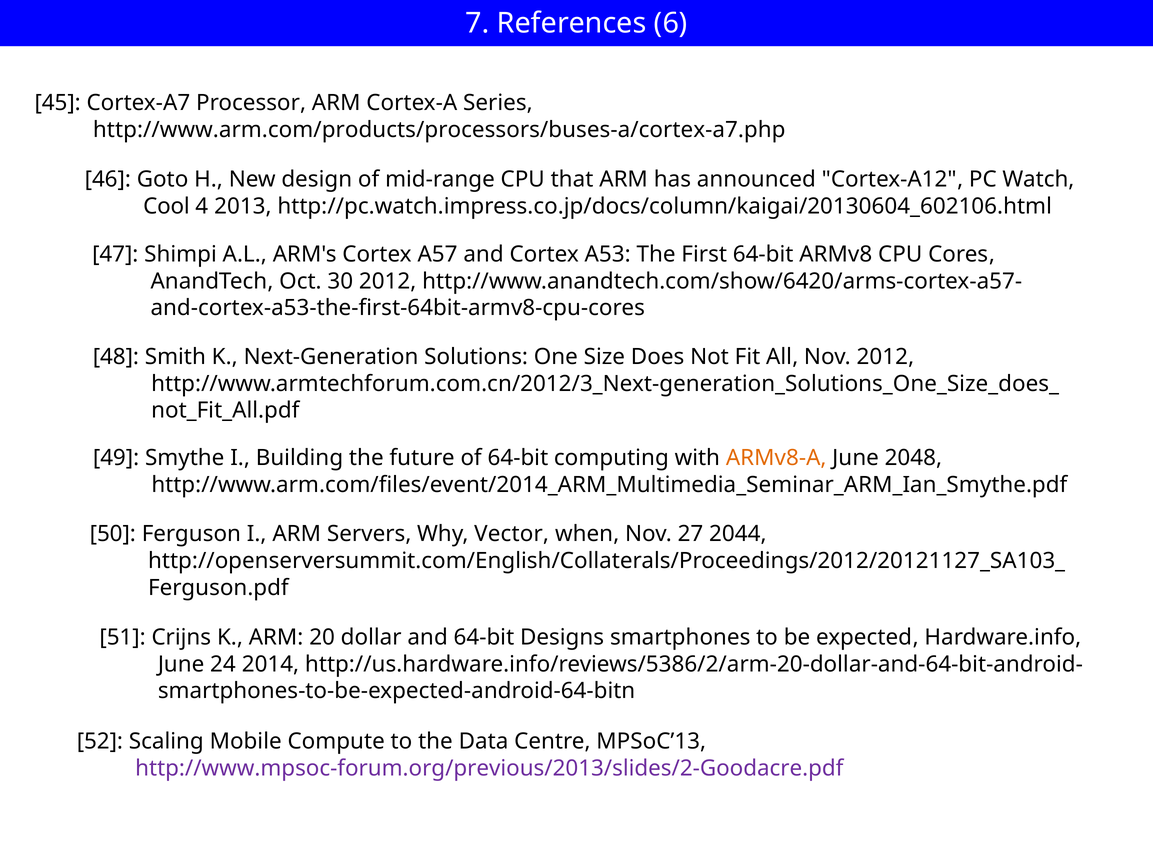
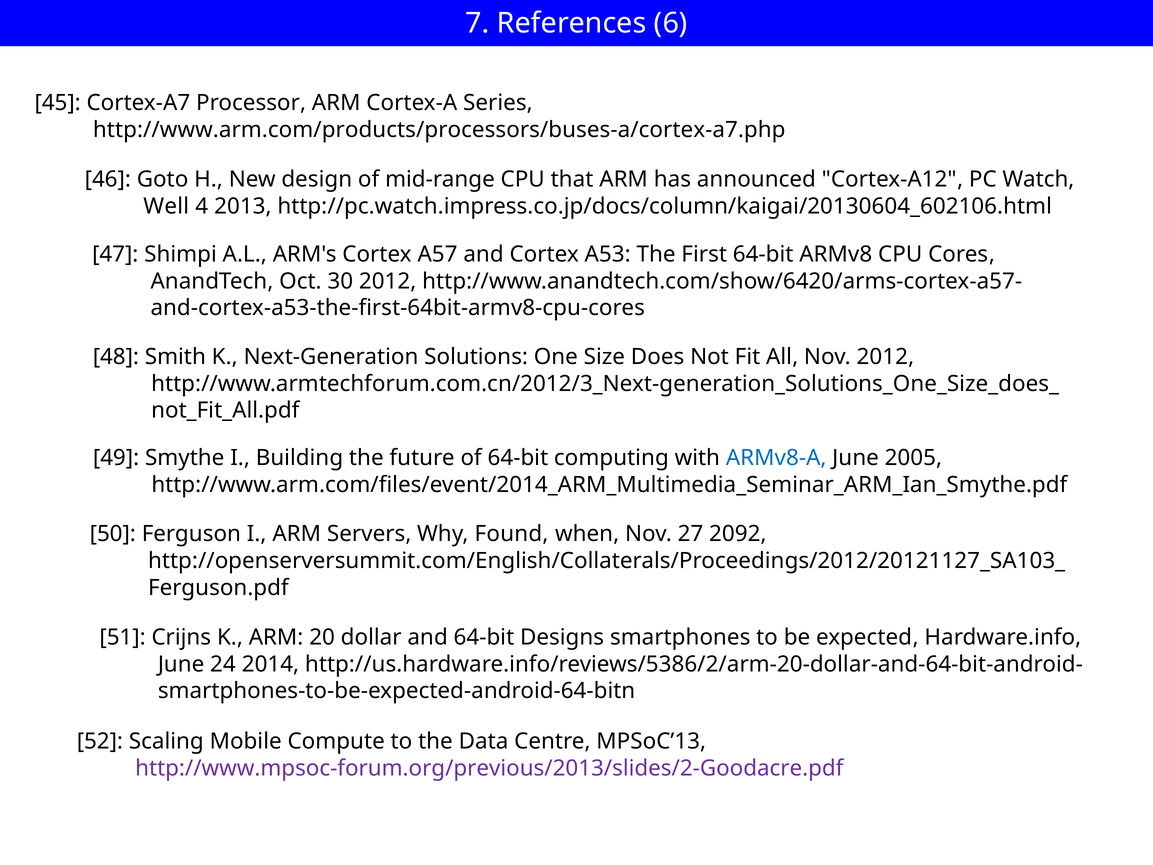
Cool: Cool -> Well
ARMv8-A colour: orange -> blue
2048: 2048 -> 2005
Vector: Vector -> Found
2044: 2044 -> 2092
